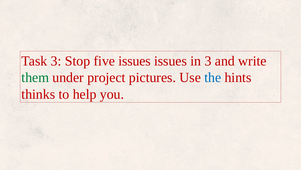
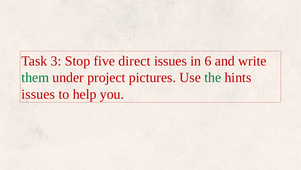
five issues: issues -> direct
in 3: 3 -> 6
the colour: blue -> green
thinks at (38, 94): thinks -> issues
